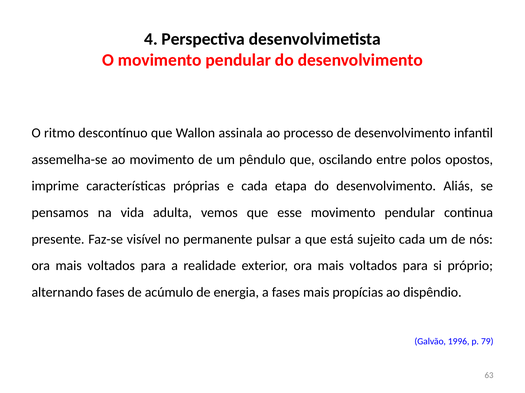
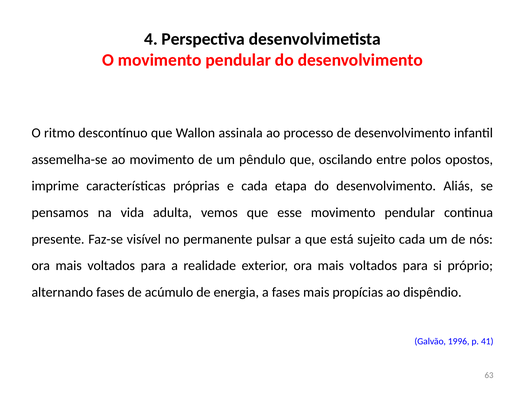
79: 79 -> 41
